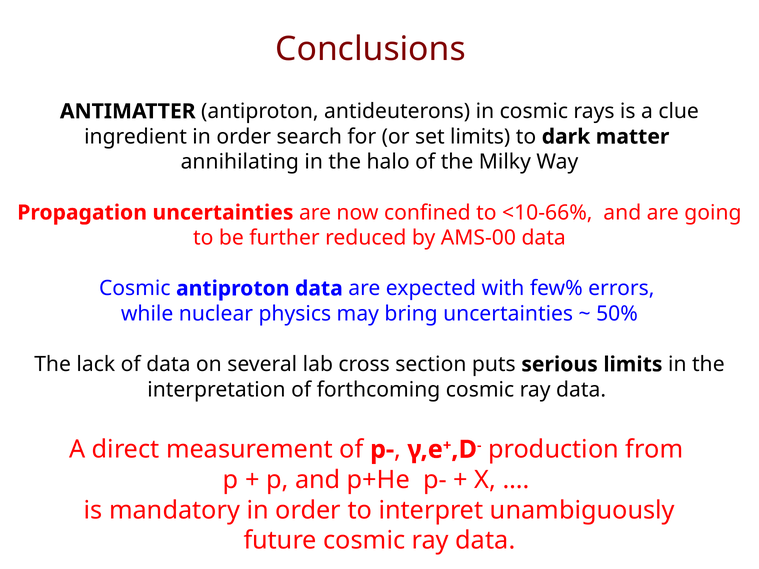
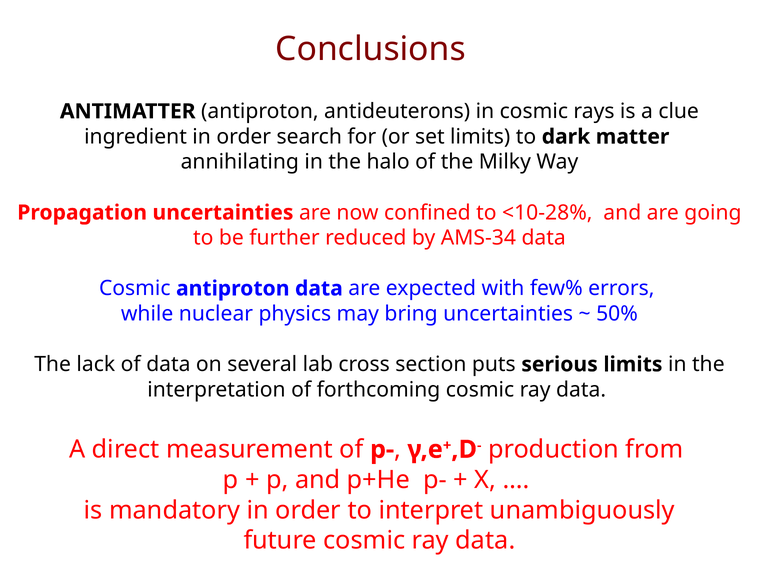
<10-66%: <10-66% -> <10-28%
AMS-00: AMS-00 -> AMS-34
